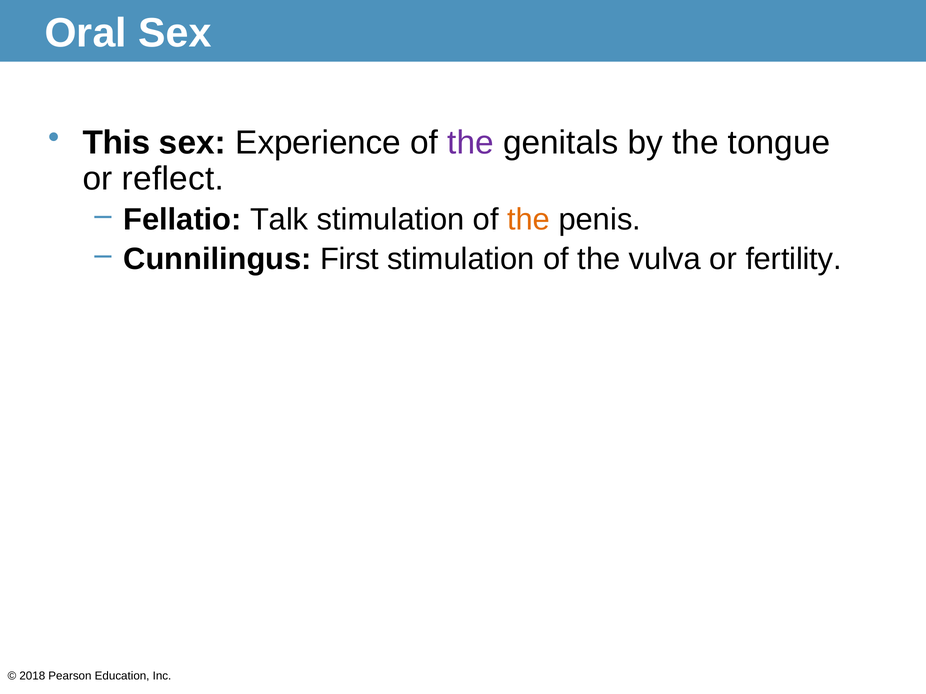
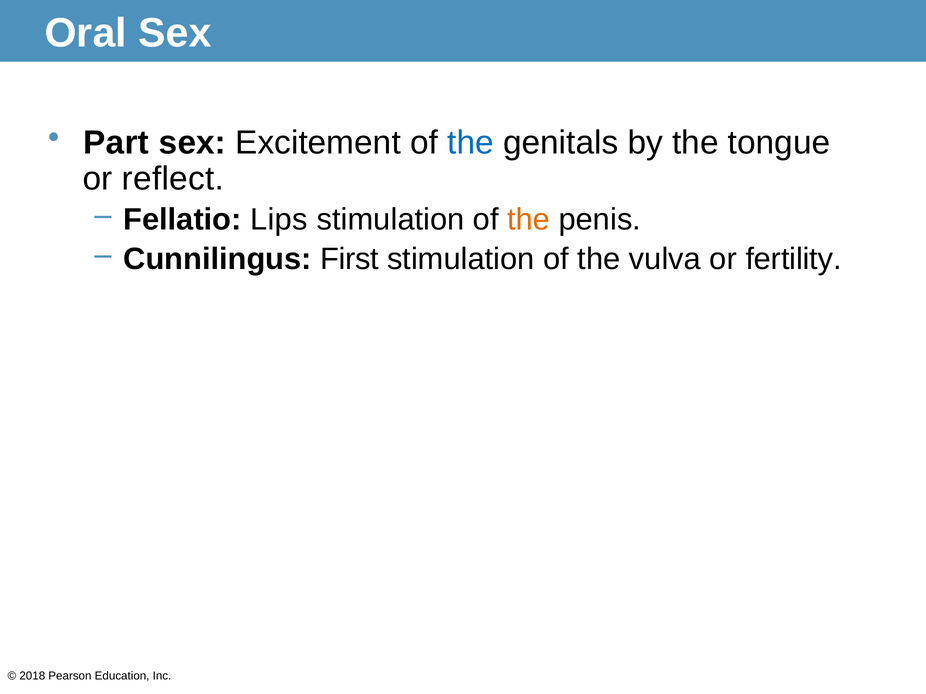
This: This -> Part
Experience: Experience -> Excitement
the at (471, 143) colour: purple -> blue
Talk: Talk -> Lips
